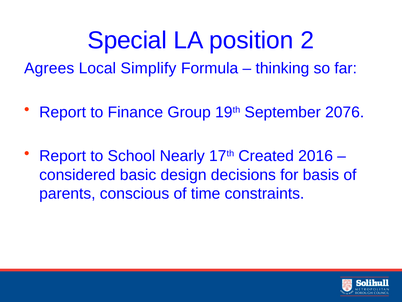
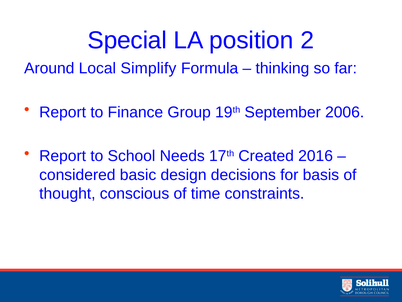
Agrees: Agrees -> Around
2076: 2076 -> 2006
Nearly: Nearly -> Needs
parents: parents -> thought
